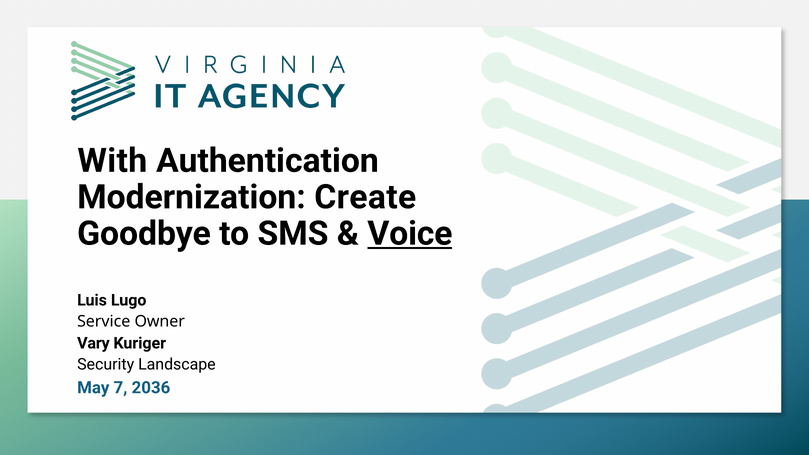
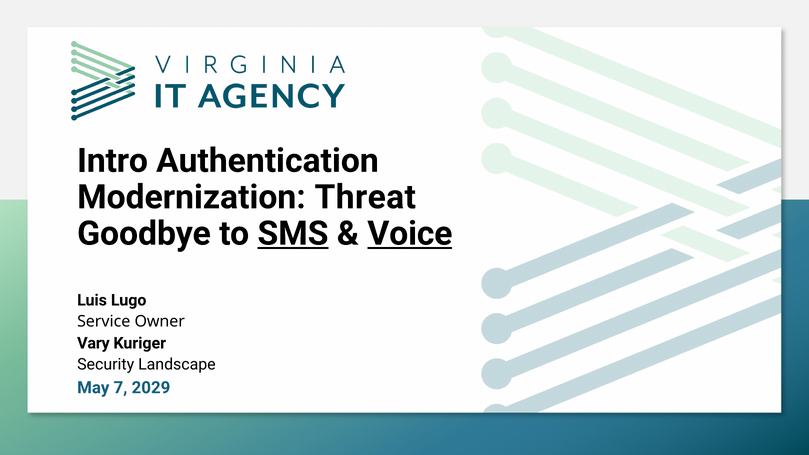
With: With -> Intro
Create: Create -> Threat
SMS underline: none -> present
2036: 2036 -> 2029
